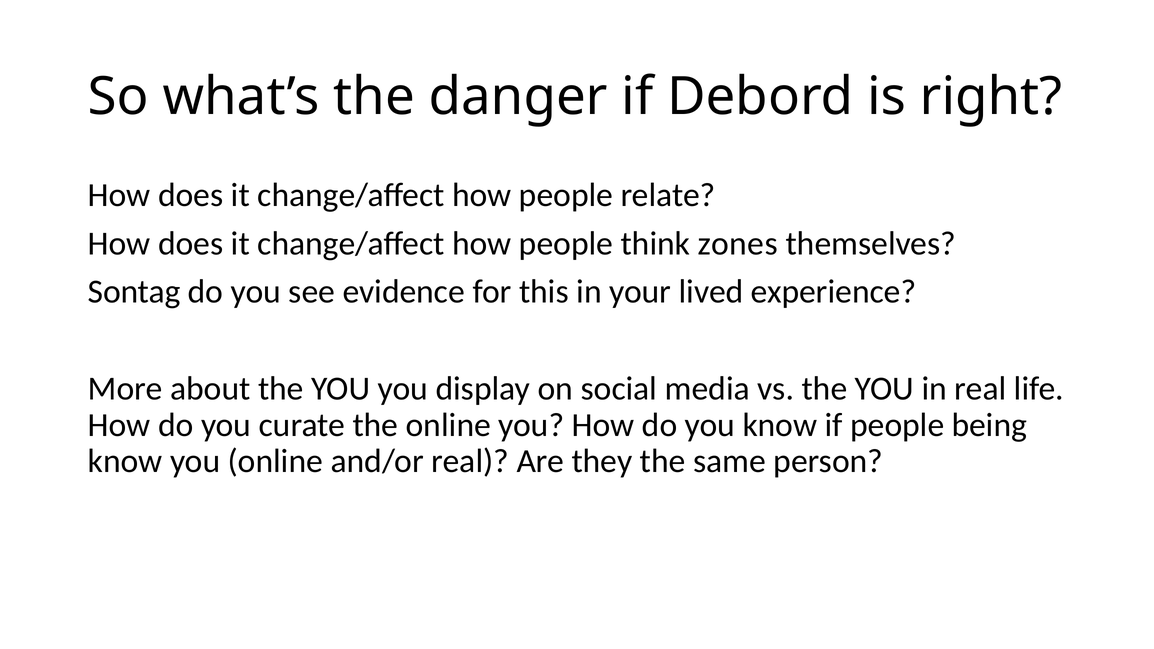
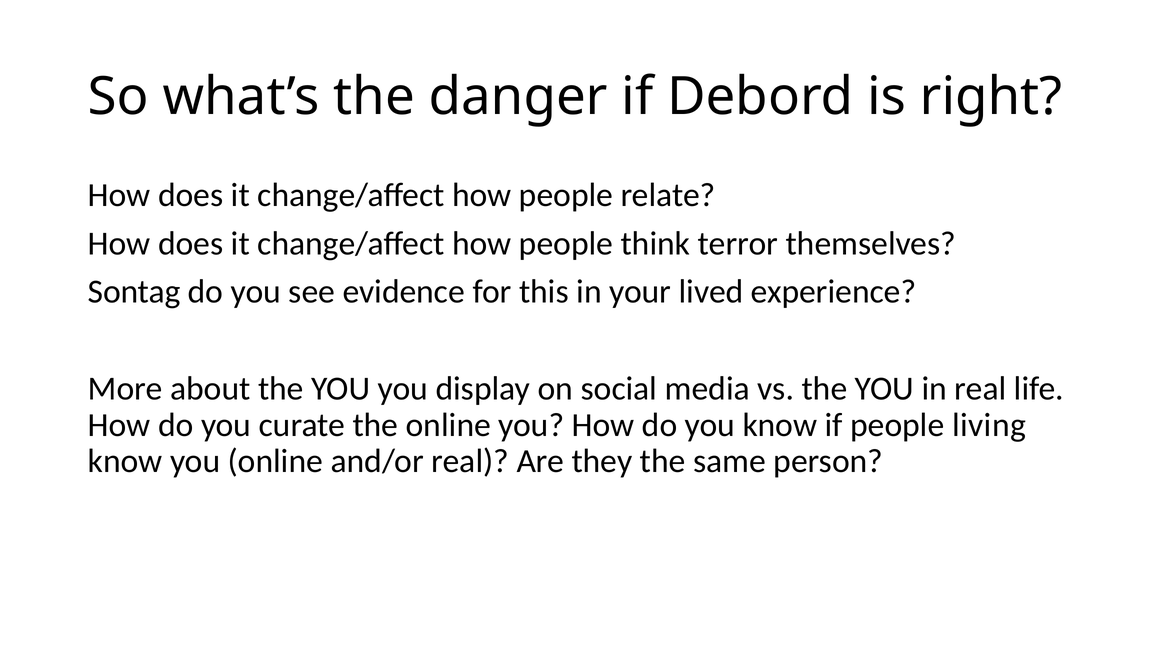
zones: zones -> terror
being: being -> living
